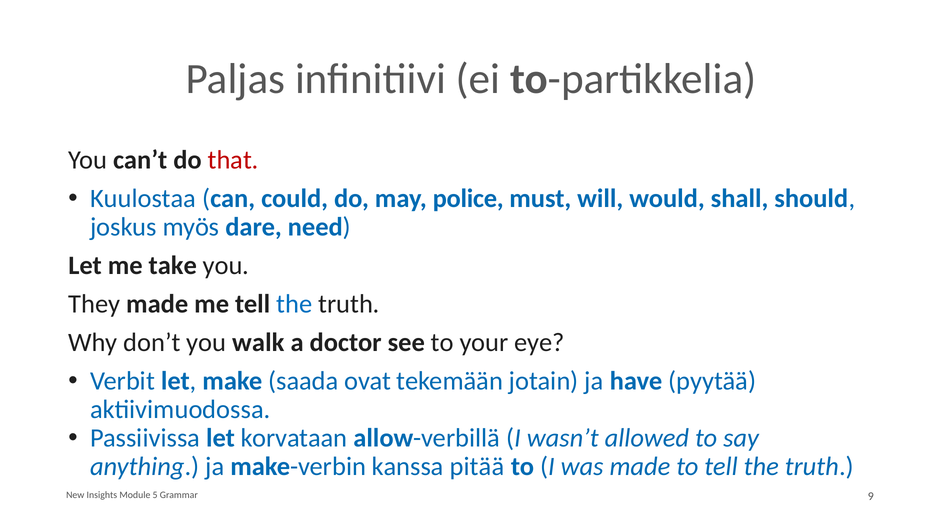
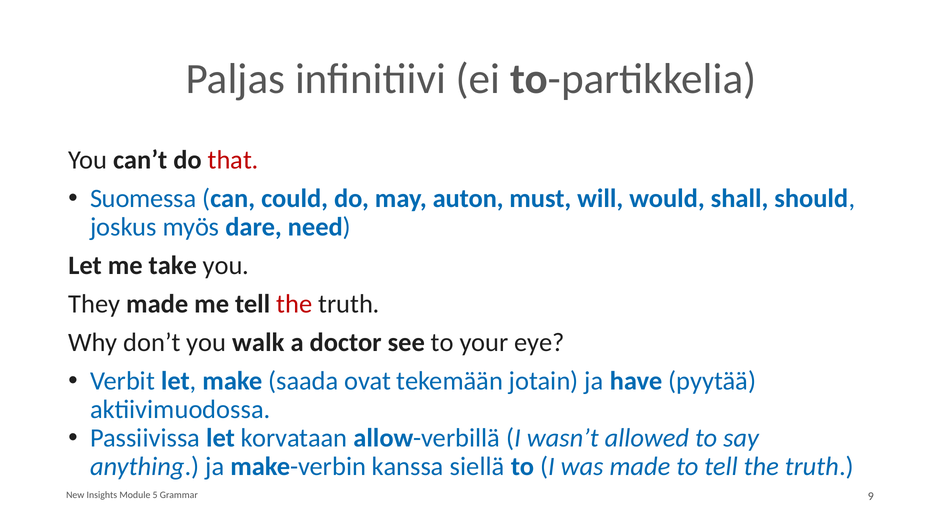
Kuulostaa: Kuulostaa -> Suomessa
police: police -> auton
the at (294, 304) colour: blue -> red
pitää: pitää -> siellä
